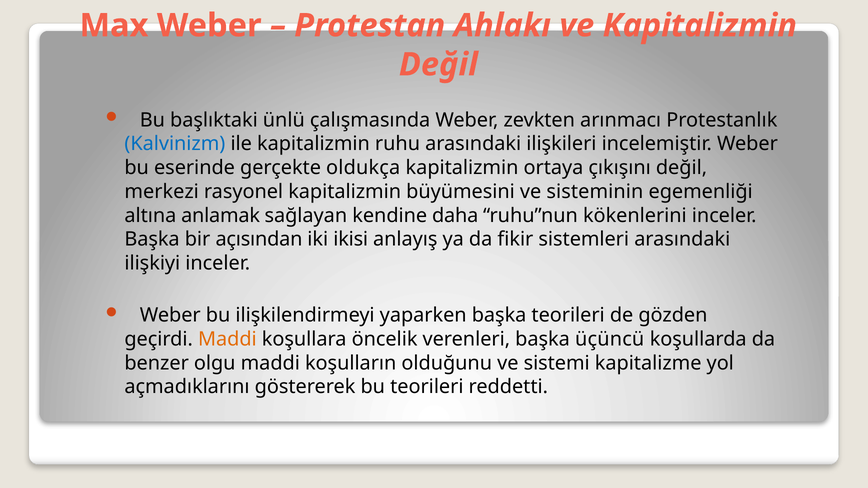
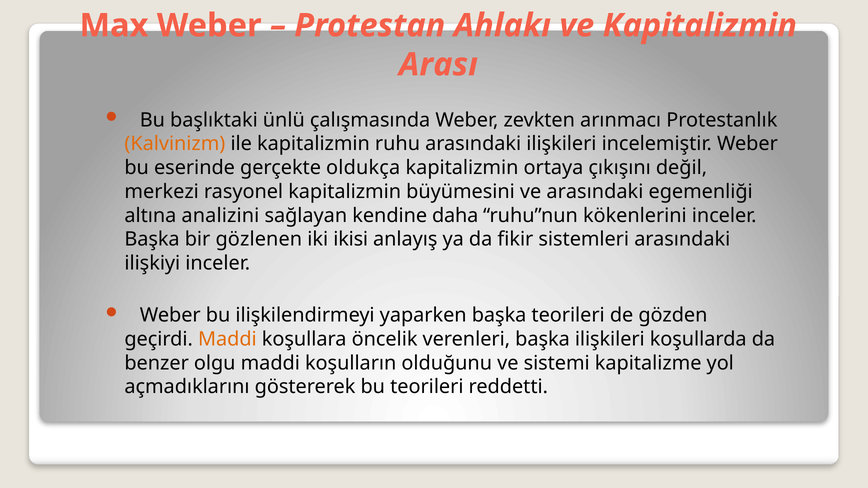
Değil at (438, 65): Değil -> Arası
Kalvinizm colour: blue -> orange
ve sisteminin: sisteminin -> arasındaki
anlamak: anlamak -> analizini
açısından: açısından -> gözlenen
başka üçüncü: üçüncü -> ilişkileri
